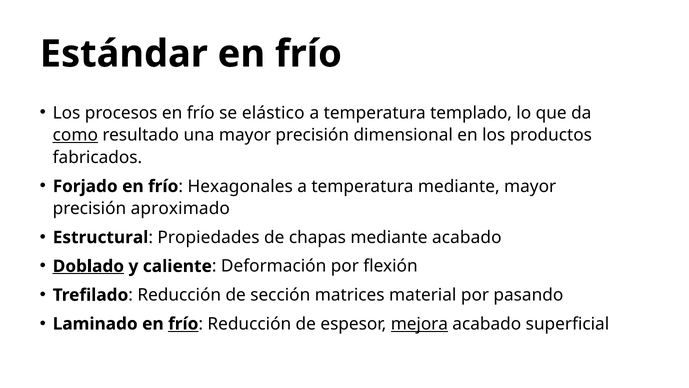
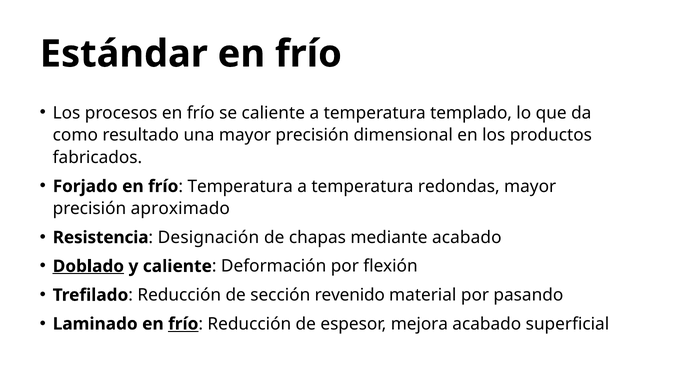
se elástico: elástico -> caliente
como underline: present -> none
Hexagonales at (240, 186): Hexagonales -> Temperatura
temperatura mediante: mediante -> redondas
Estructural: Estructural -> Resistencia
Propiedades: Propiedades -> Designación
matrices: matrices -> revenido
mejora underline: present -> none
